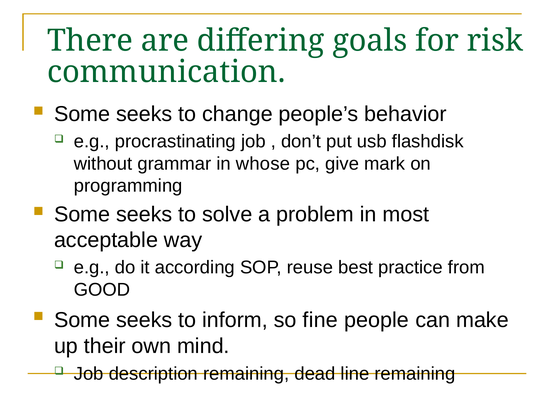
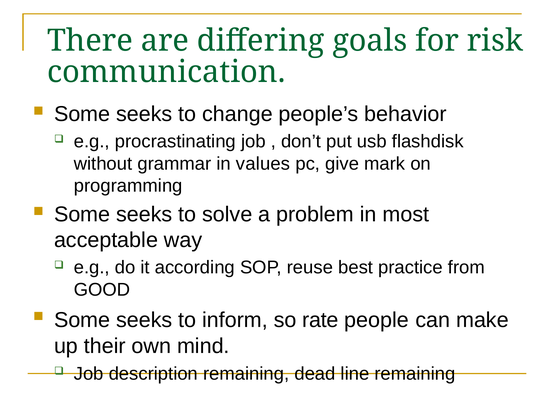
whose: whose -> values
fine: fine -> rate
